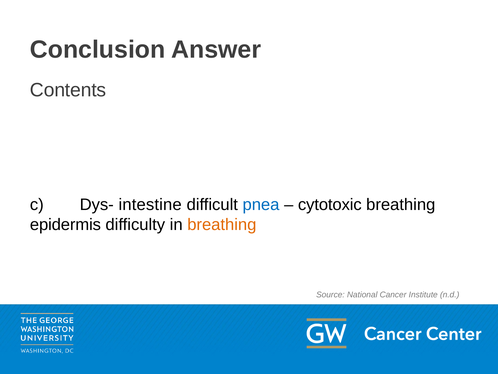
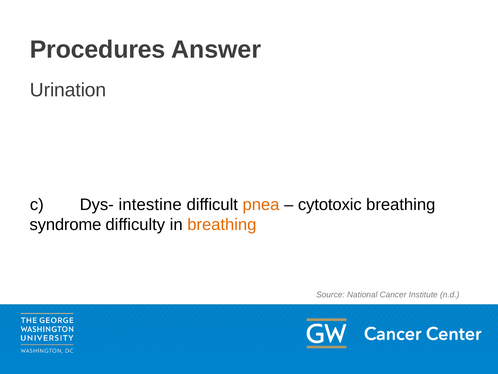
Conclusion: Conclusion -> Procedures
Contents: Contents -> Urination
pnea colour: blue -> orange
epidermis: epidermis -> syndrome
